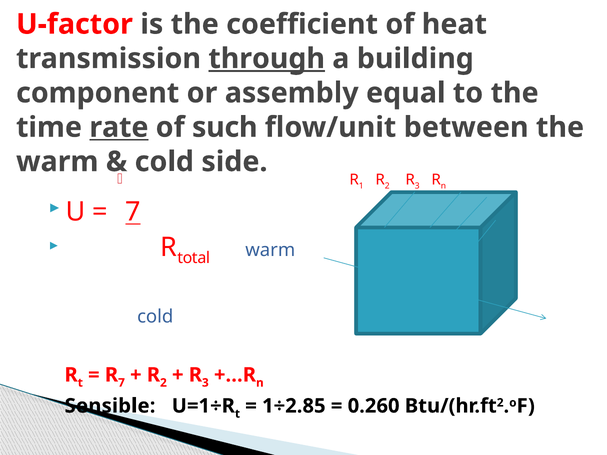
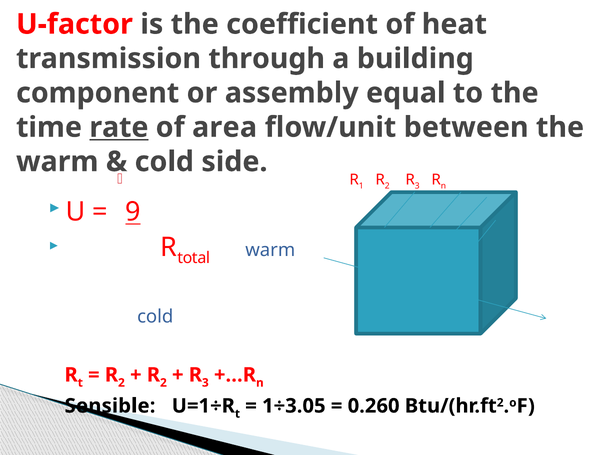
through underline: present -> none
such: such -> area
7 at (133, 212): 7 -> 9
7 at (121, 383): 7 -> 2
1÷2.85: 1÷2.85 -> 1÷3.05
